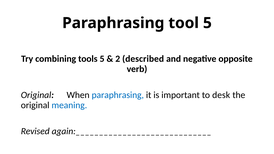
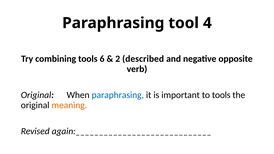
tool 5: 5 -> 4
tools 5: 5 -> 6
to desk: desk -> tools
meaning colour: blue -> orange
